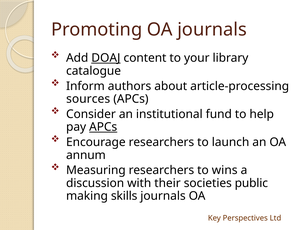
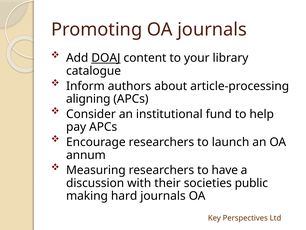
sources: sources -> aligning
APCs at (103, 127) underline: present -> none
wins: wins -> have
skills: skills -> hard
